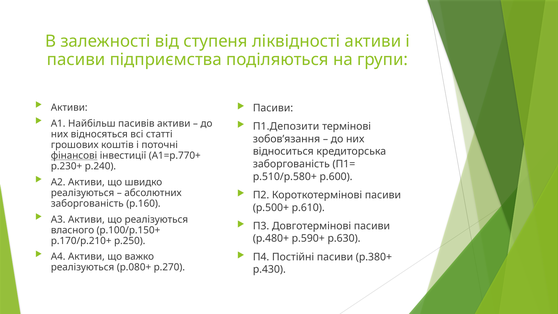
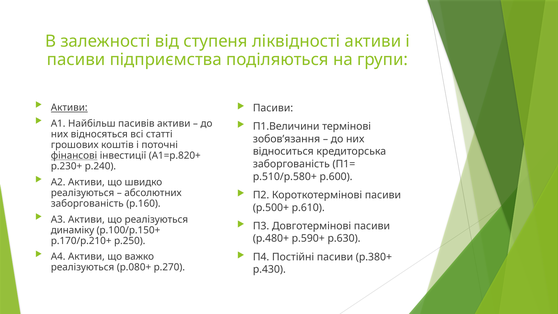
Активи at (69, 108) underline: none -> present
П1.Депозити: П1.Депозити -> П1.Величини
А1=р.770+: А1=р.770+ -> А1=р.820+
власного: власного -> динаміку
